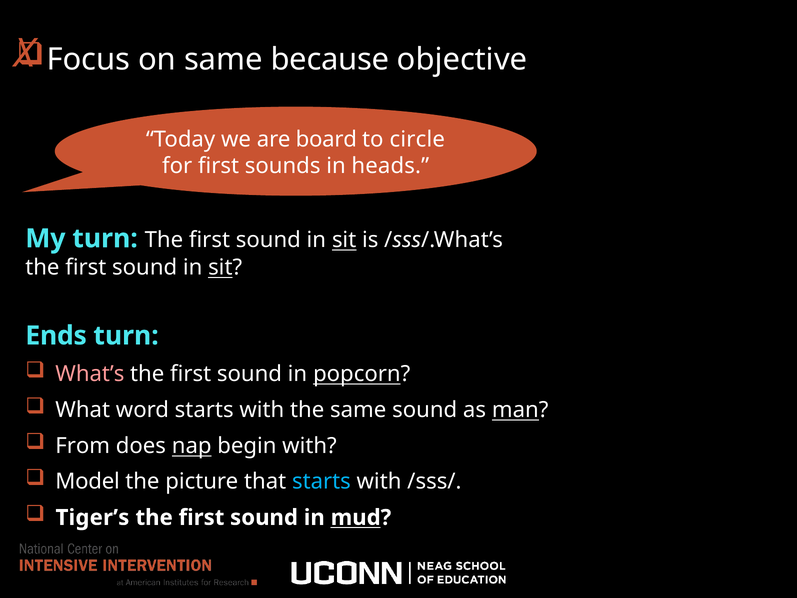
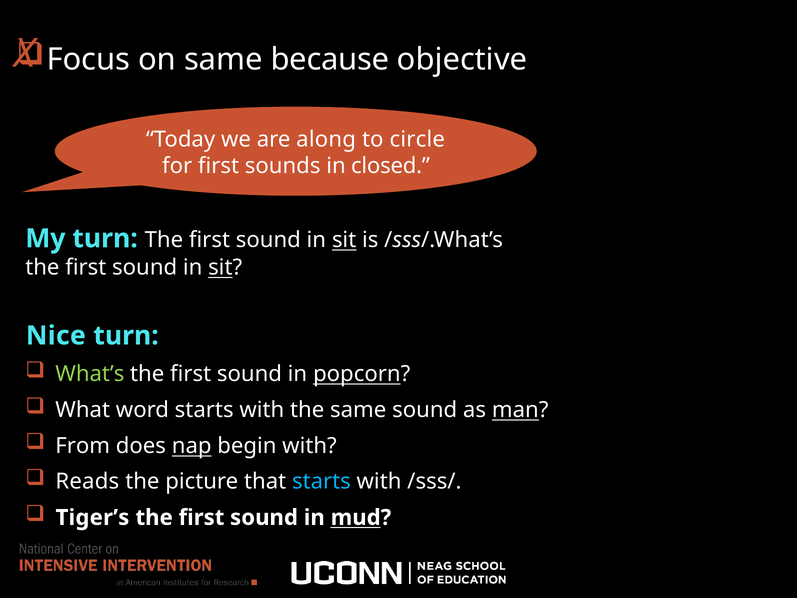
board: board -> along
heads: heads -> closed
Ends: Ends -> Nice
What’s colour: pink -> light green
Model: Model -> Reads
